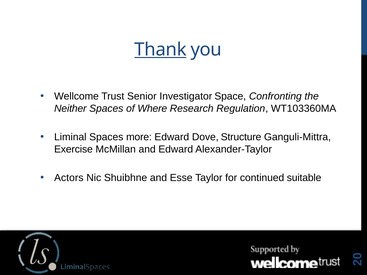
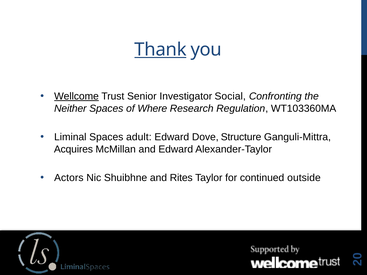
Wellcome underline: none -> present
Space: Space -> Social
more: more -> adult
Exercise: Exercise -> Acquires
Esse: Esse -> Rites
suitable: suitable -> outside
